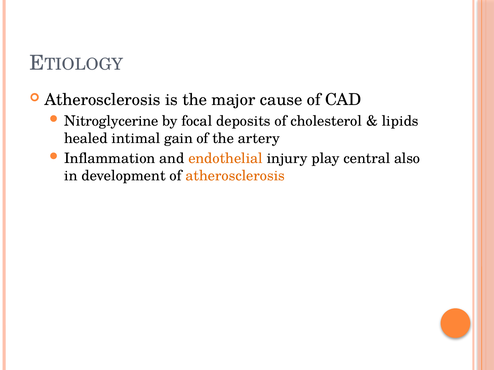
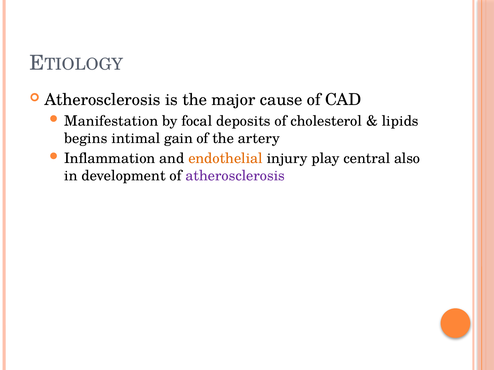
Nitroglycerine: Nitroglycerine -> Manifestation
healed: healed -> begins
atherosclerosis at (235, 176) colour: orange -> purple
